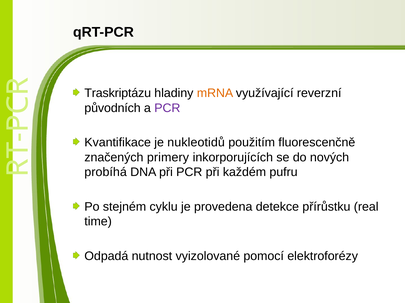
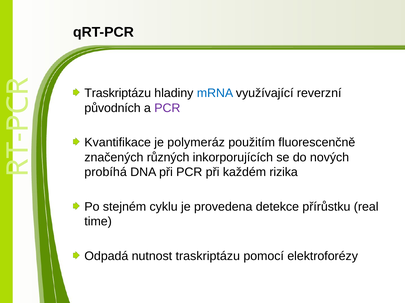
mRNA colour: orange -> blue
nukleotidů: nukleotidů -> polymeráz
primery: primery -> různých
pufru: pufru -> rizika
nutnost vyizolované: vyizolované -> traskriptázu
